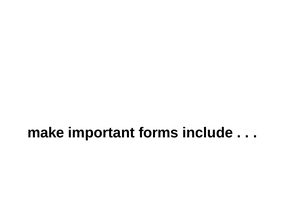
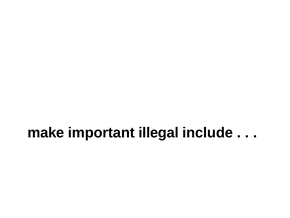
forms: forms -> illegal
